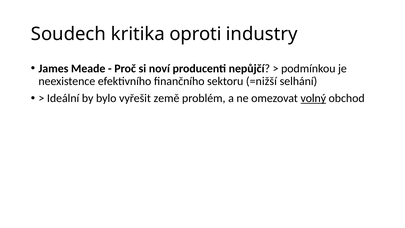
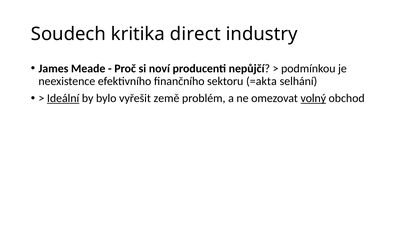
oproti: oproti -> direct
=nižší: =nižší -> =akta
Ideální underline: none -> present
